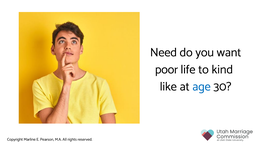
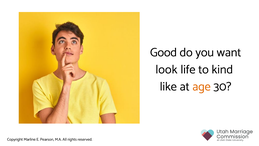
Need: Need -> Good
poor: poor -> look
age colour: blue -> orange
